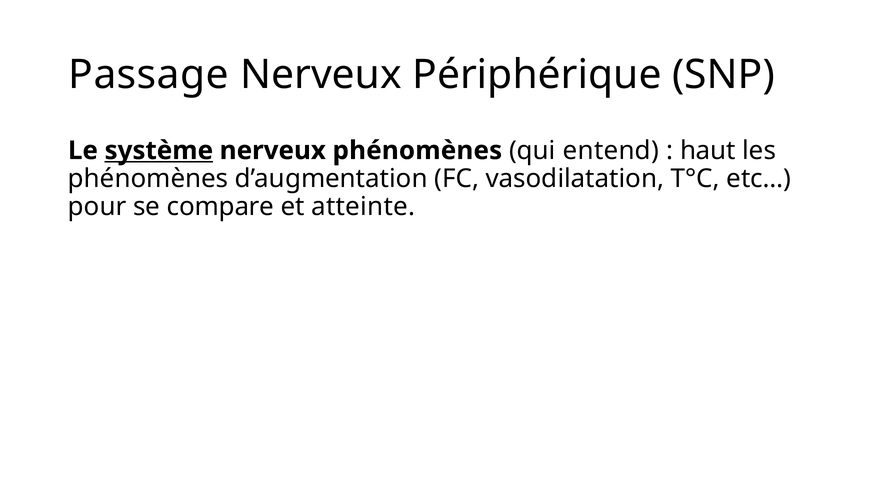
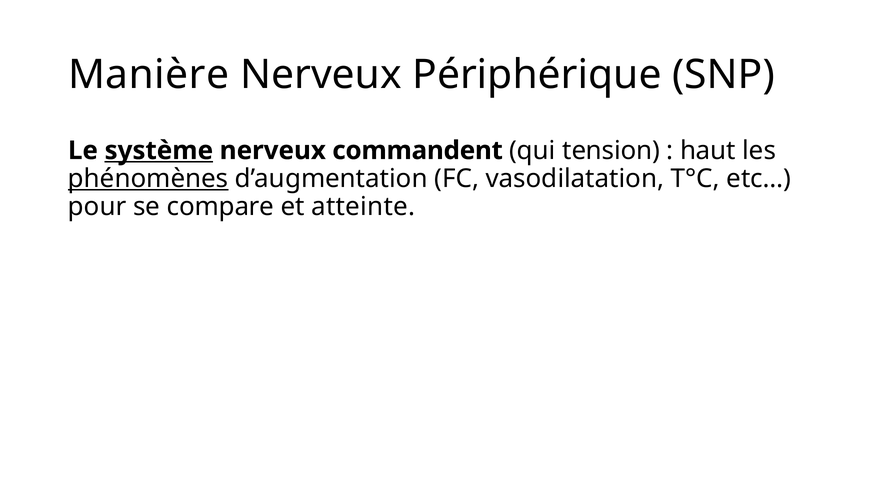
Passage: Passage -> Manière
nerveux phénomènes: phénomènes -> commandent
entend: entend -> tension
phénomènes at (148, 179) underline: none -> present
